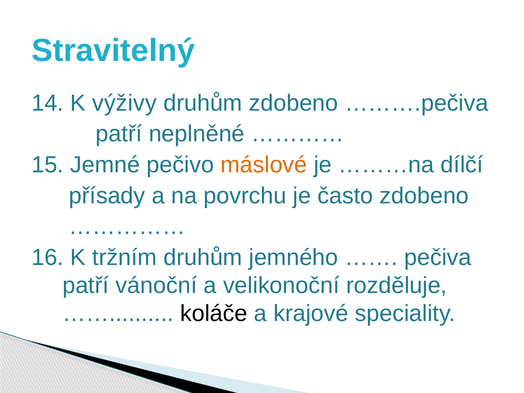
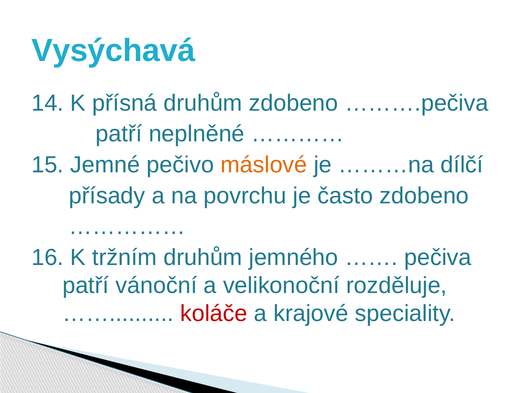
Stravitelný: Stravitelný -> Vysýchavá
výživy: výživy -> přísná
koláče colour: black -> red
